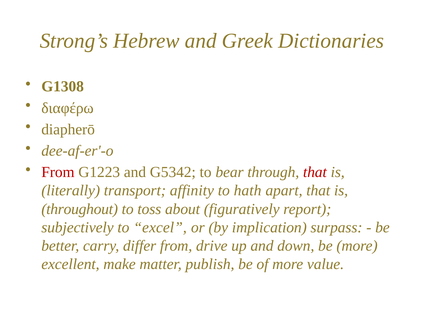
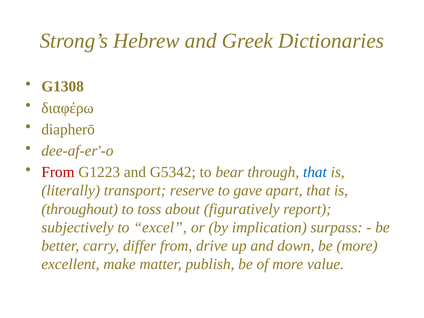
that at (315, 172) colour: red -> blue
affinity: affinity -> reserve
hath: hath -> gave
